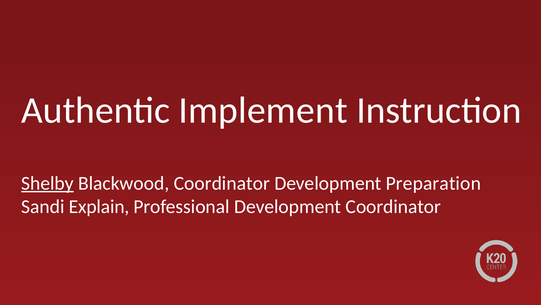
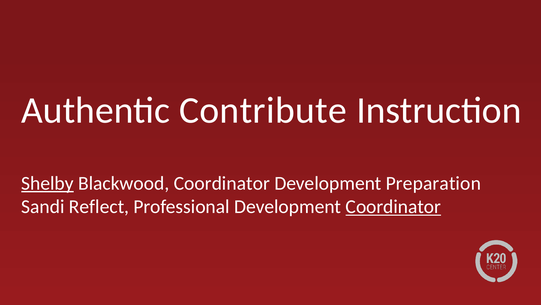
Implement: Implement -> Contribute
Explain: Explain -> Reflect
Coordinator at (393, 206) underline: none -> present
